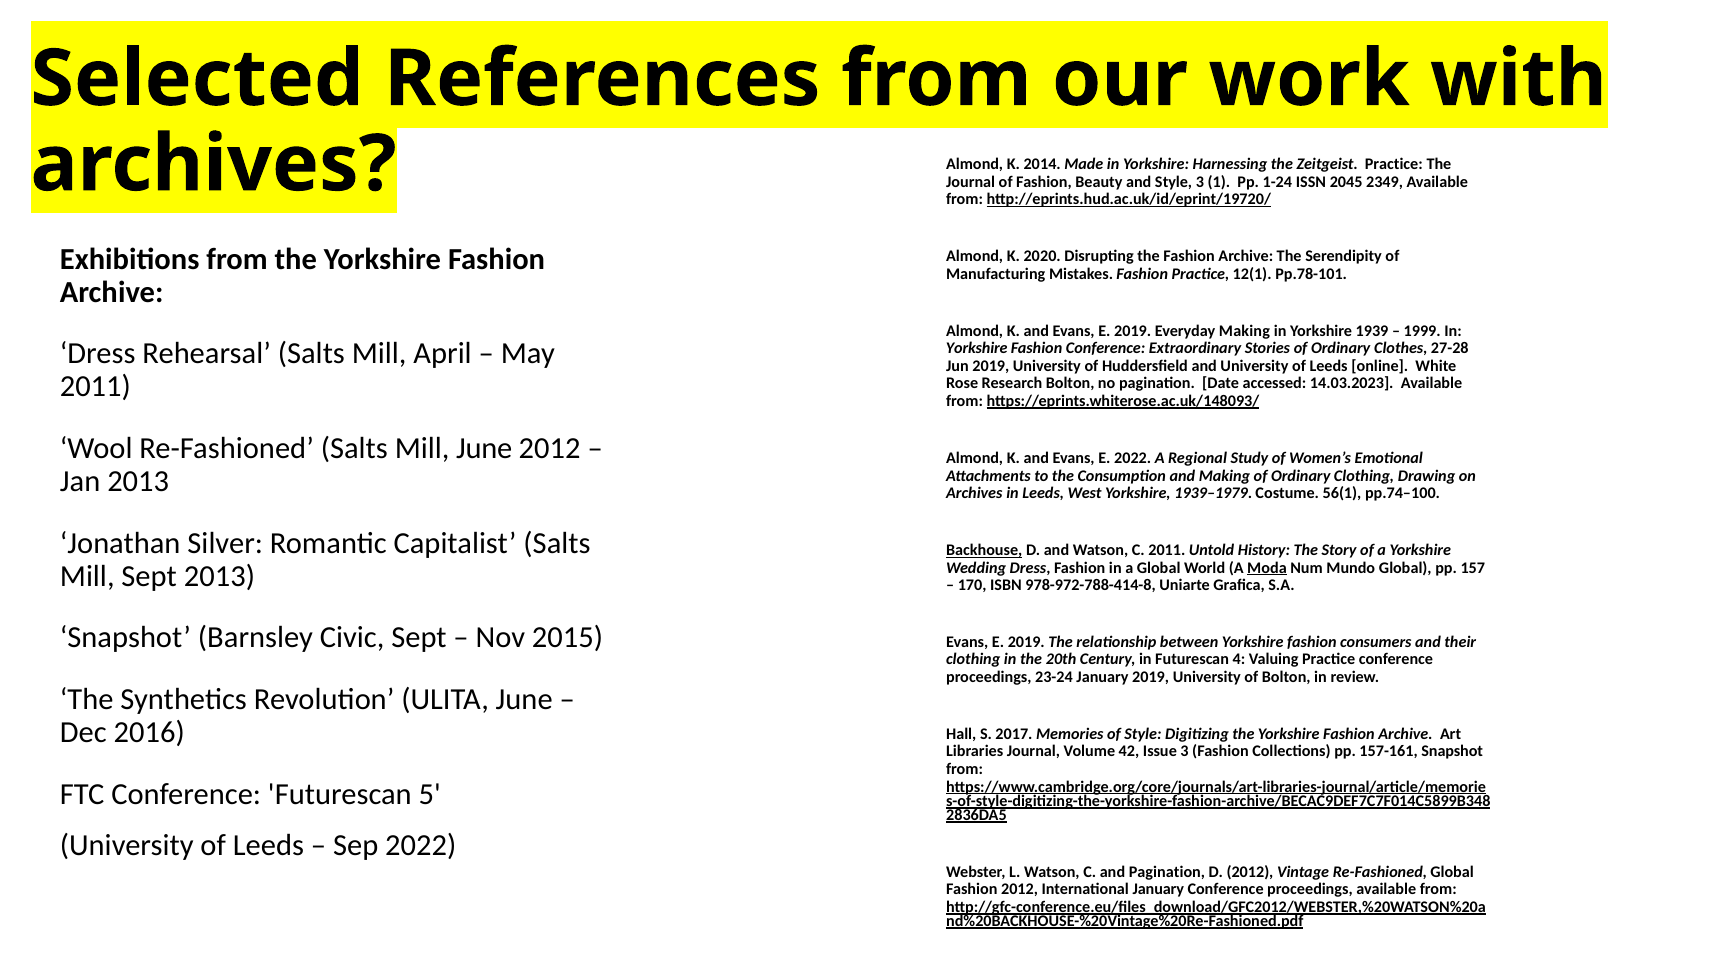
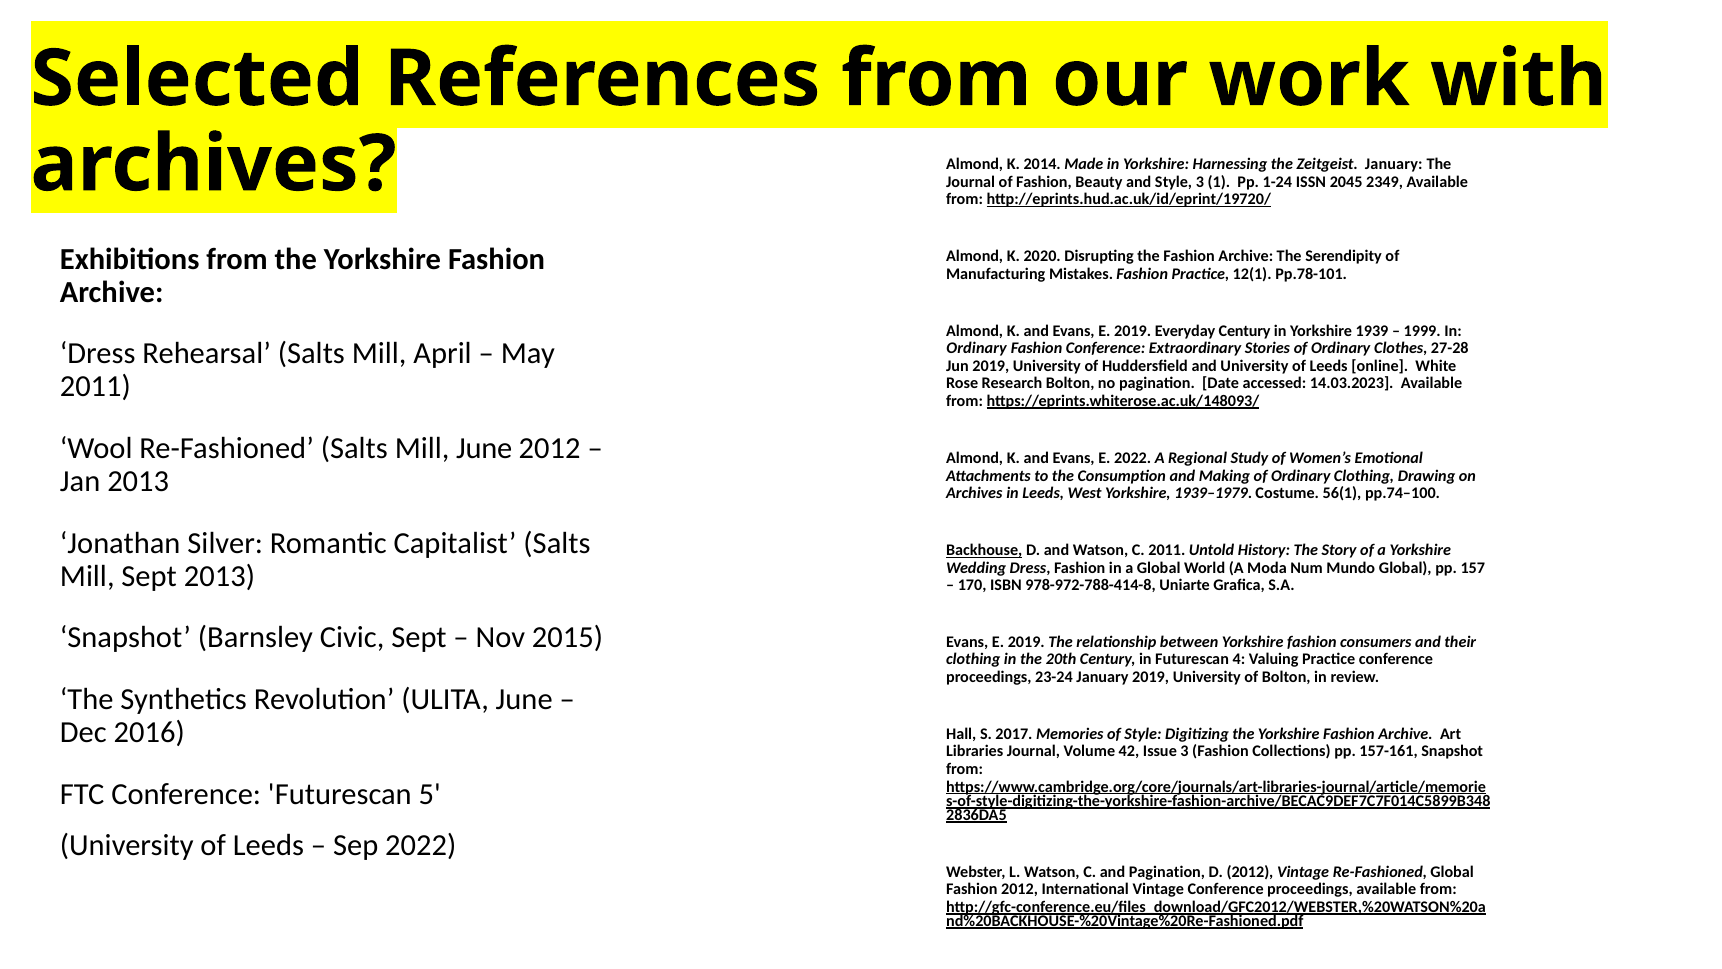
Zeitgeist Practice: Practice -> January
Everyday Making: Making -> Century
Yorkshire at (977, 348): Yorkshire -> Ordinary
Moda underline: present -> none
International January: January -> Vintage
